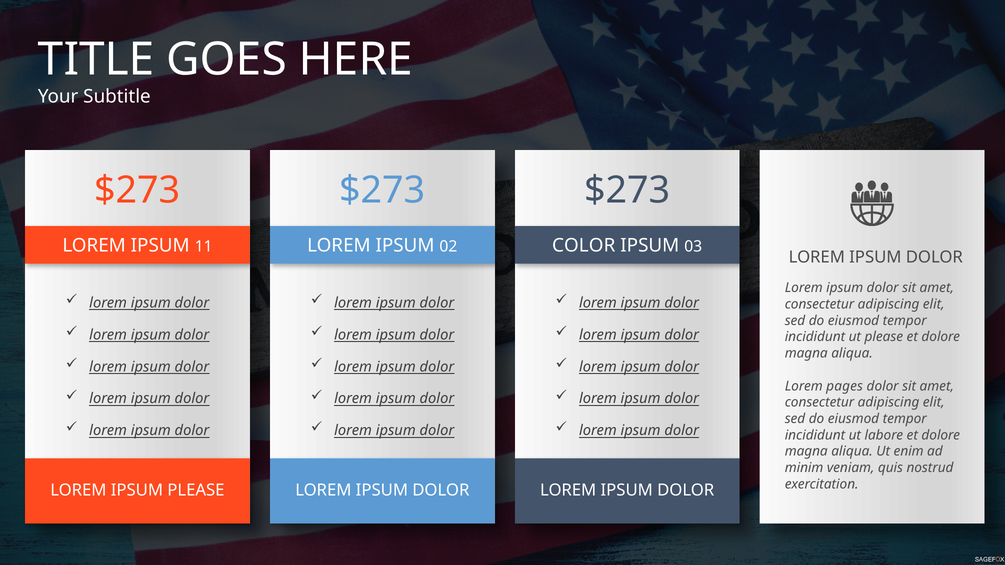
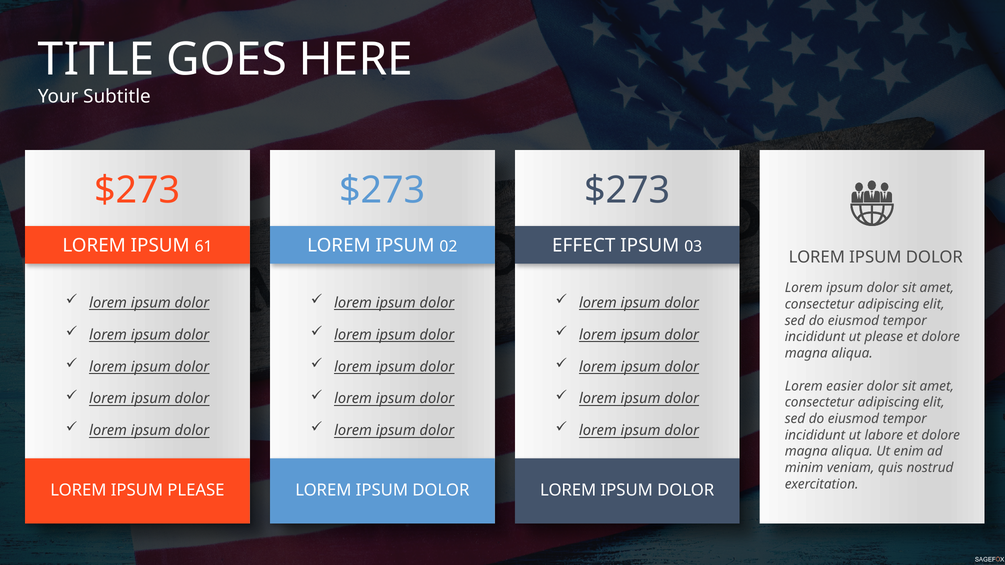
11: 11 -> 61
COLOR: COLOR -> EFFECT
pages: pages -> easier
